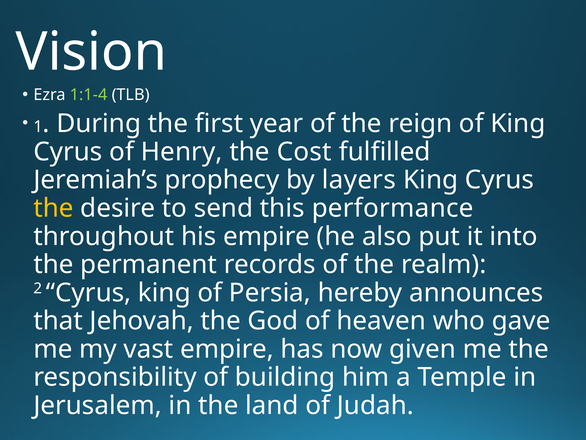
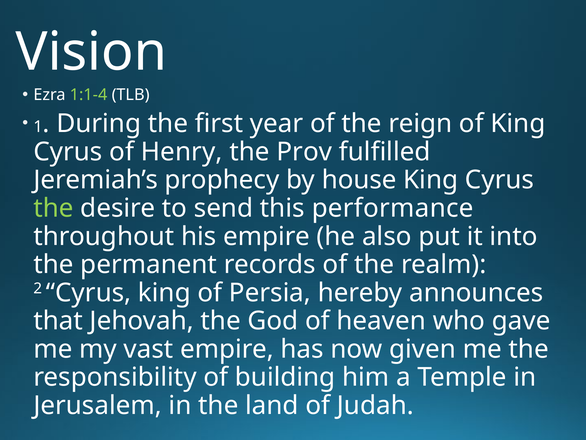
Cost: Cost -> Prov
layers: layers -> house
the at (53, 208) colour: yellow -> light green
